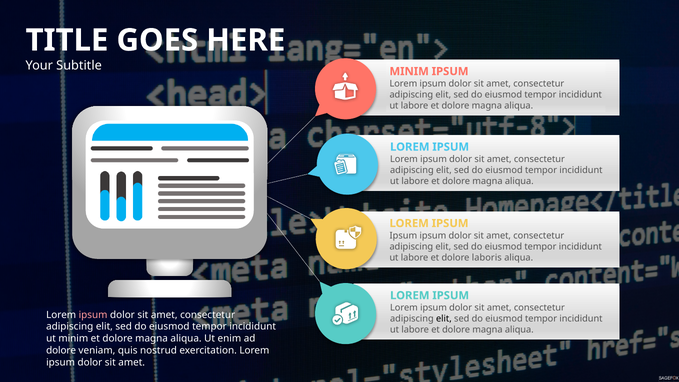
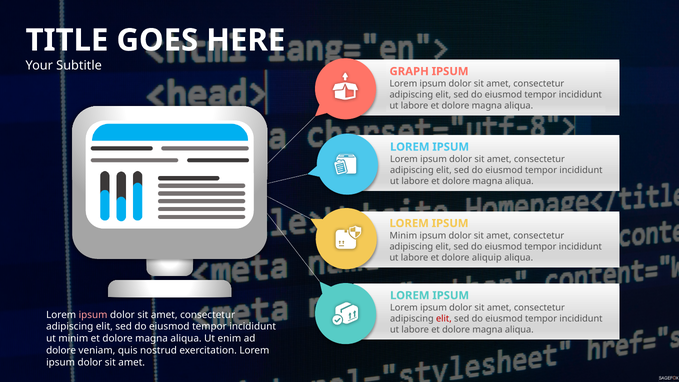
MINIM at (409, 71): MINIM -> GRAPH
Ipsum at (403, 235): Ipsum -> Minim
laboris: laboris -> aliquip
elit at (444, 319) colour: black -> red
